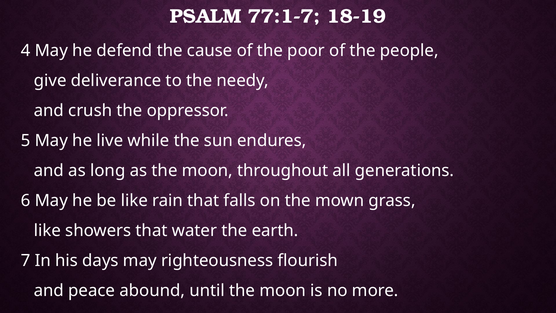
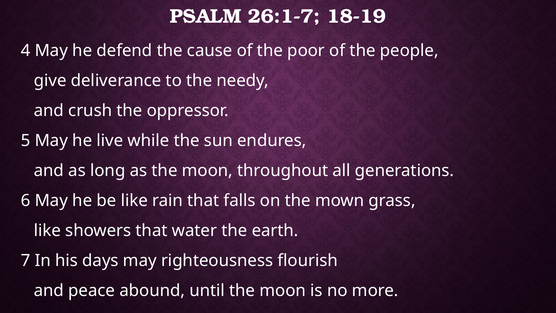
77:1-7: 77:1-7 -> 26:1-7
